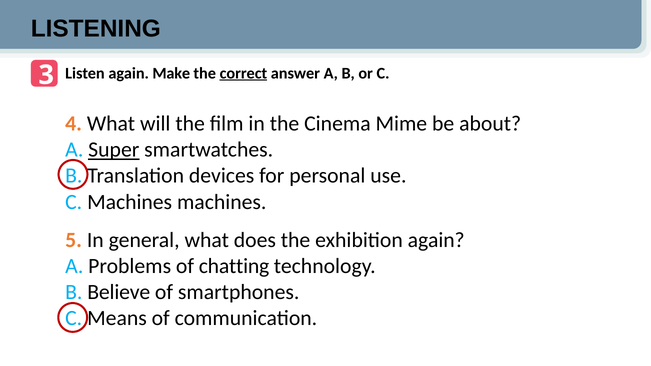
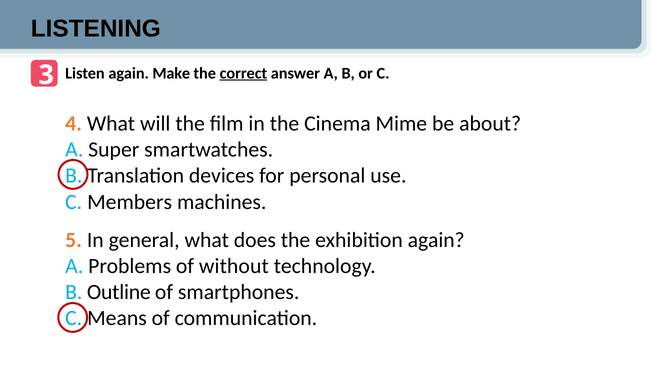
Super underline: present -> none
C Machines: Machines -> Members
chatting: chatting -> without
Believe: Believe -> Outline
